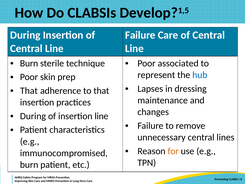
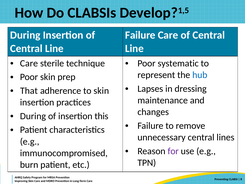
Burn at (29, 63): Burn -> Care
associated: associated -> systematic
to that: that -> skin
insertion line: line -> this
for at (173, 151) colour: orange -> purple
